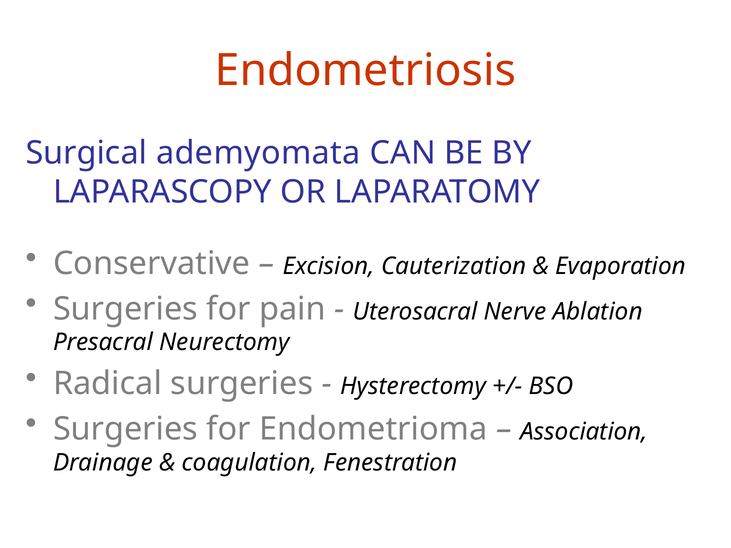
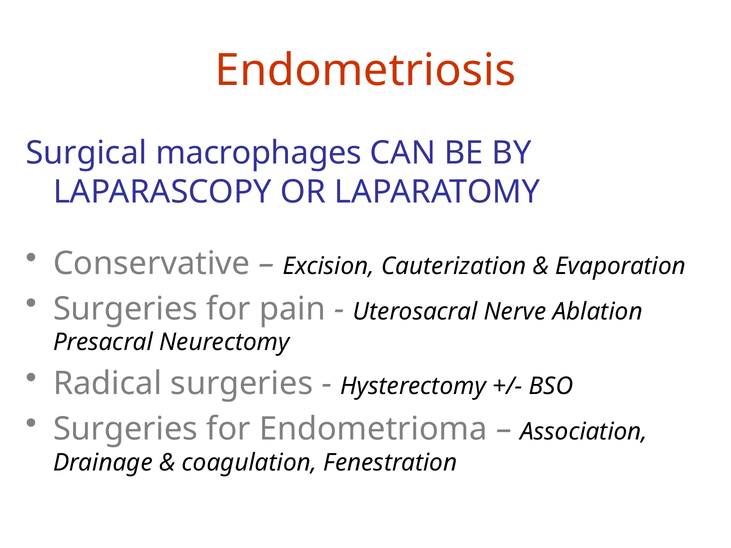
ademyomata: ademyomata -> macrophages
